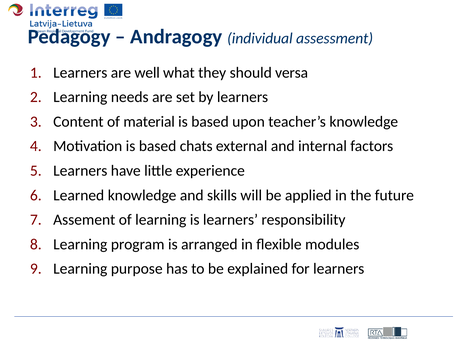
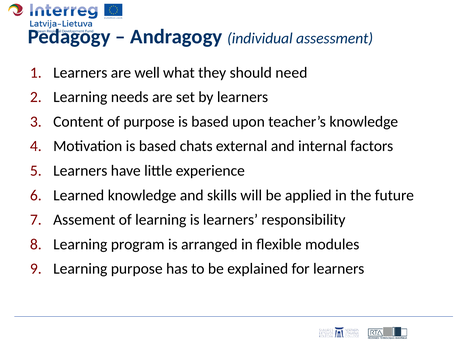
versa: versa -> need
of material: material -> purpose
